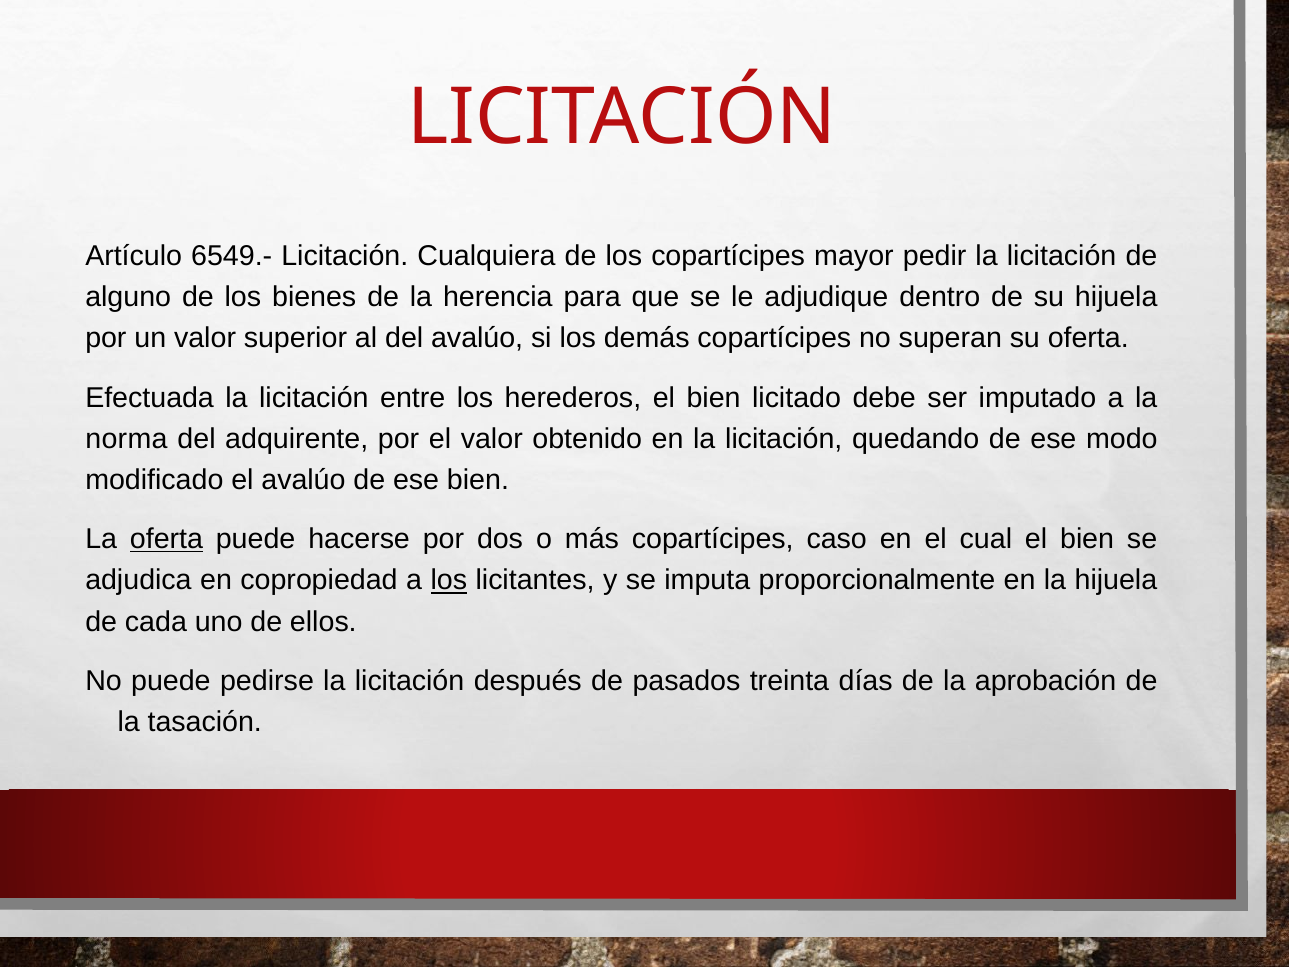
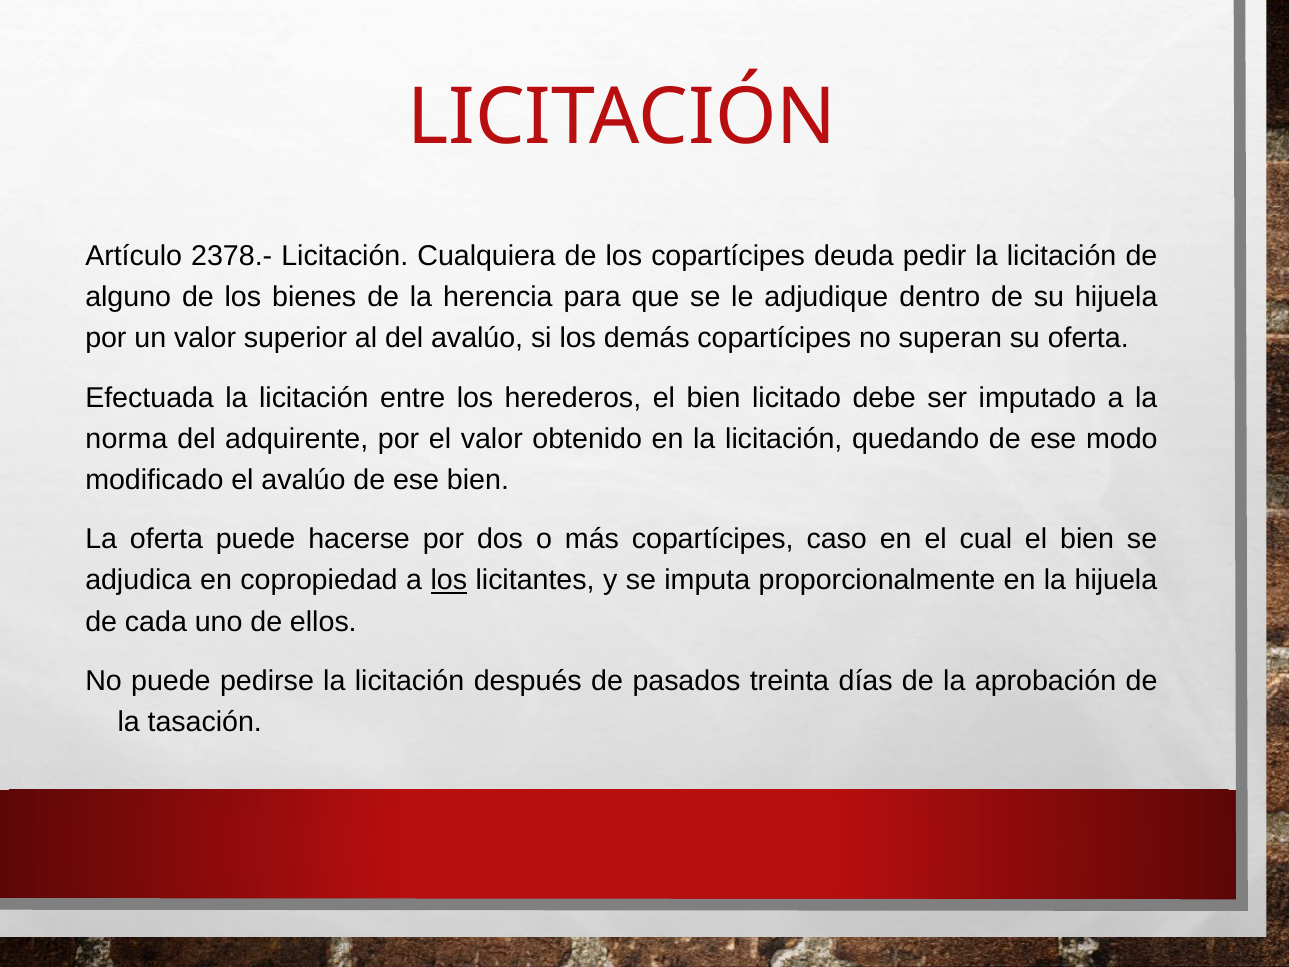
6549.-: 6549.- -> 2378.-
mayor: mayor -> deuda
oferta at (167, 539) underline: present -> none
